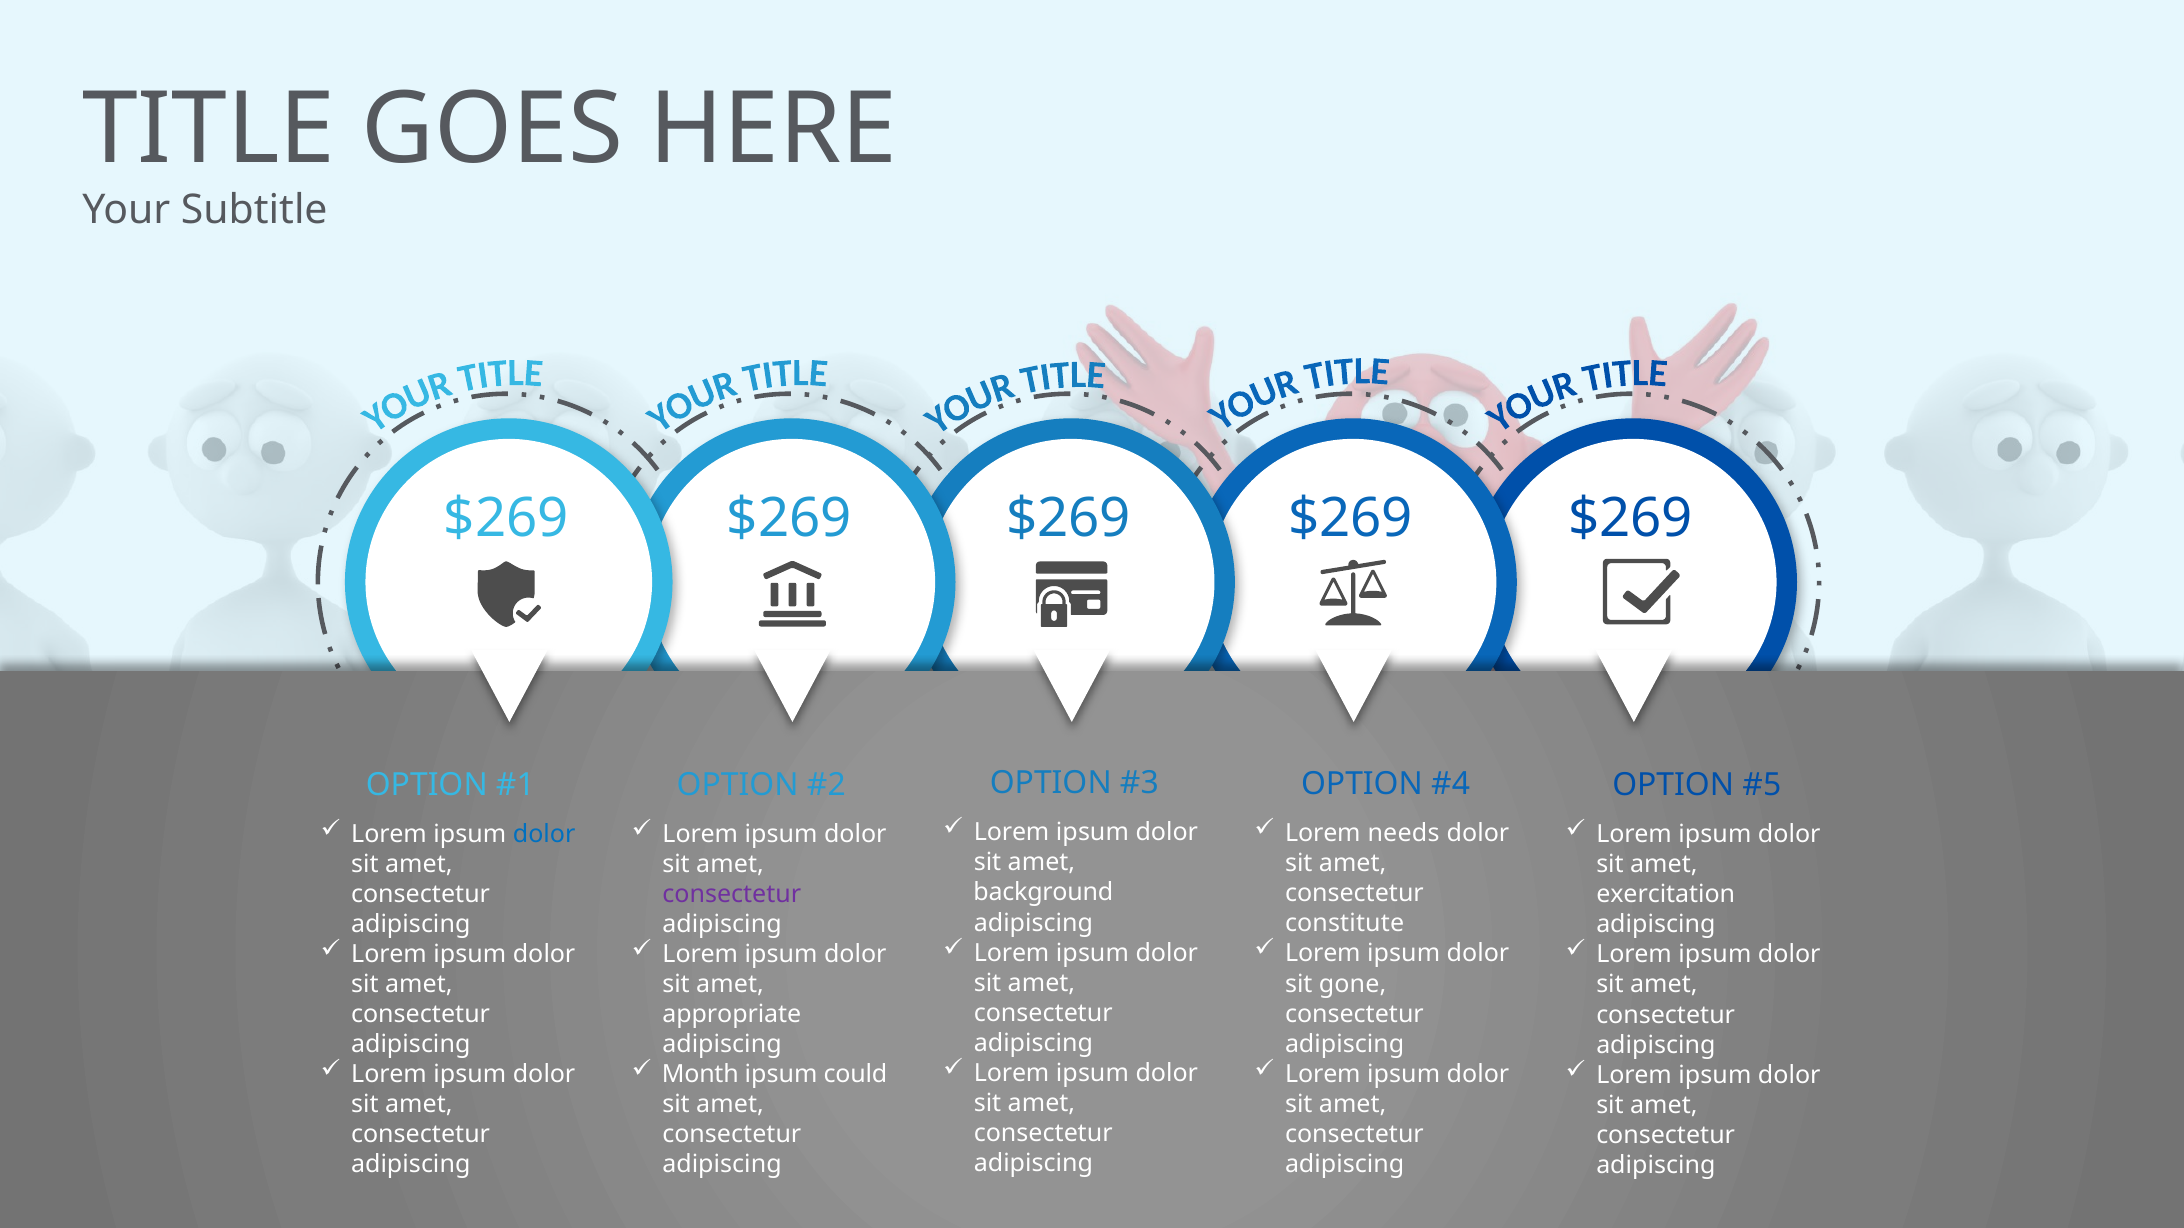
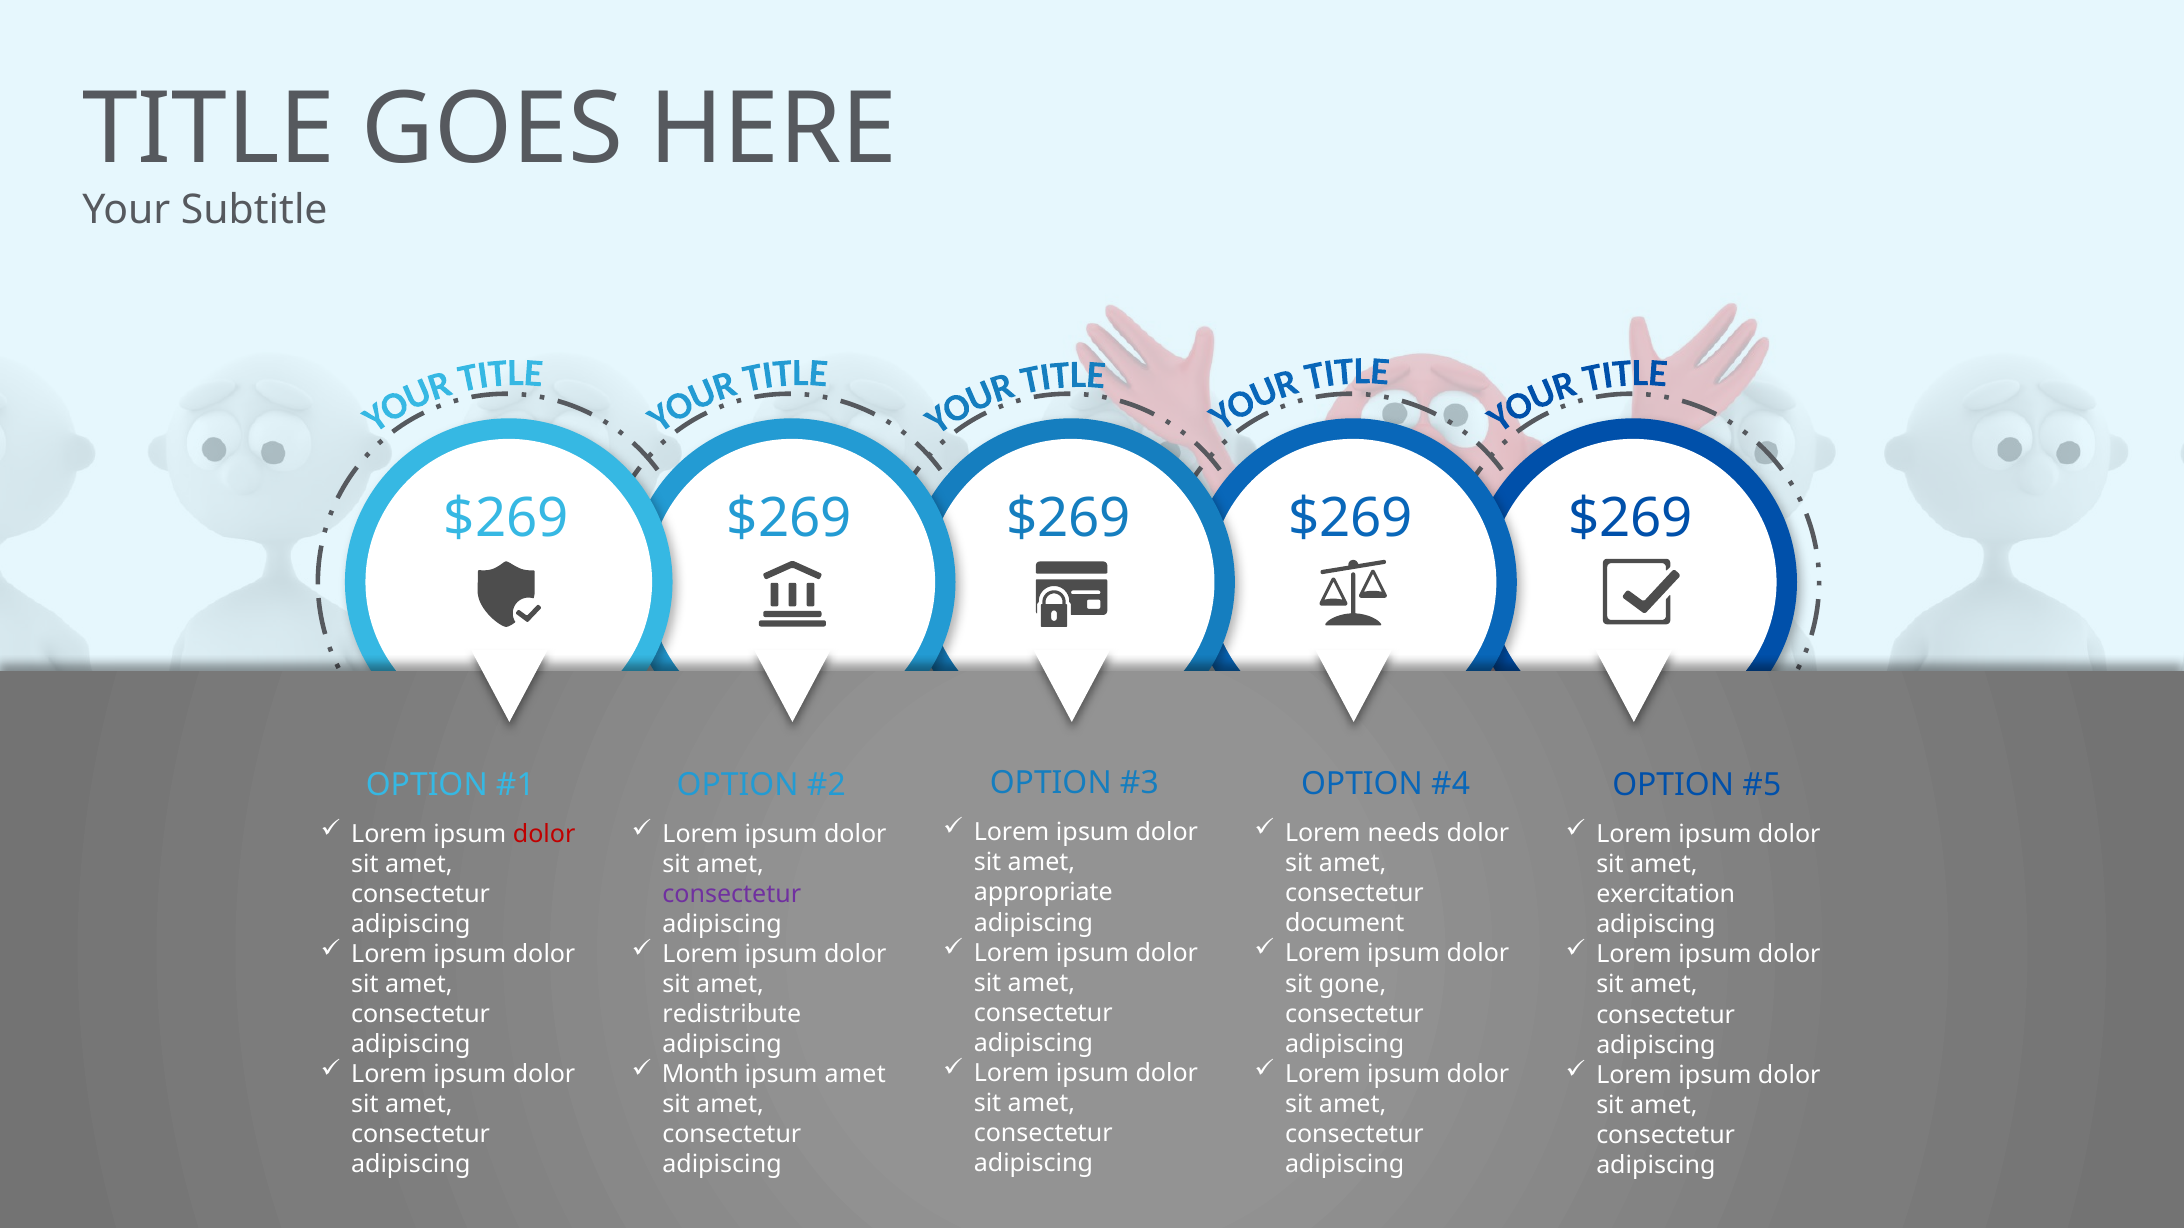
dolor at (544, 834) colour: blue -> red
background: background -> appropriate
constitute: constitute -> document
appropriate: appropriate -> redistribute
ipsum could: could -> amet
